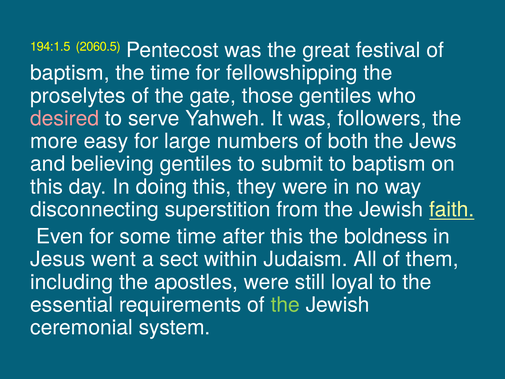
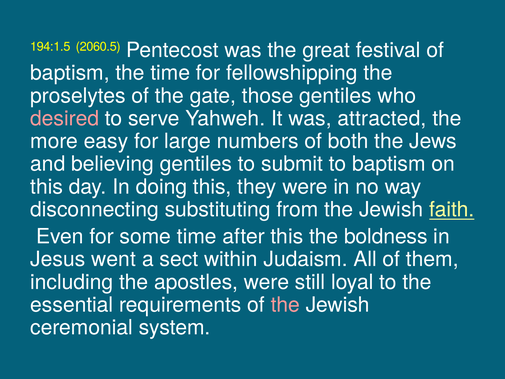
followers: followers -> attracted
superstition: superstition -> substituting
the at (285, 305) colour: light green -> pink
